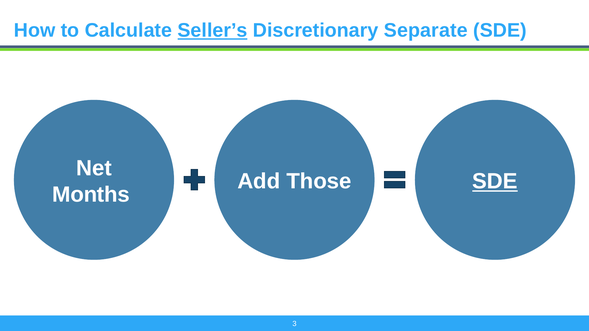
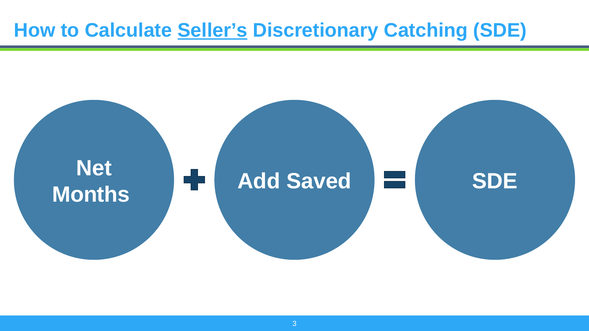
Separate: Separate -> Catching
Those: Those -> Saved
SDE at (495, 182) underline: present -> none
